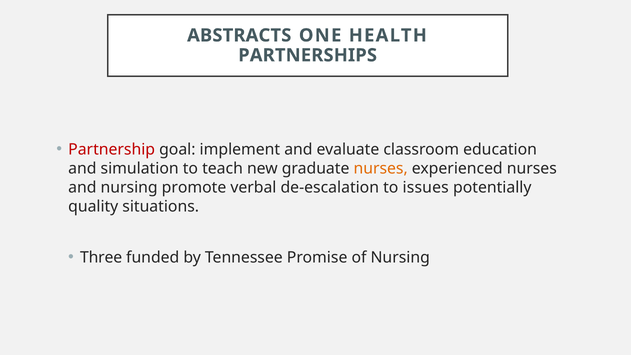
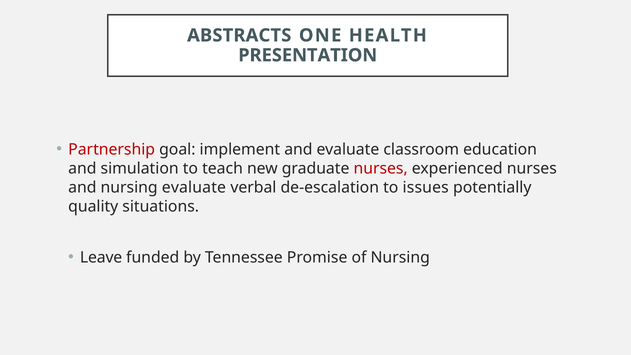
PARTNERSHIPS: PARTNERSHIPS -> PRESENTATION
nurses at (381, 168) colour: orange -> red
nursing promote: promote -> evaluate
Three: Three -> Leave
